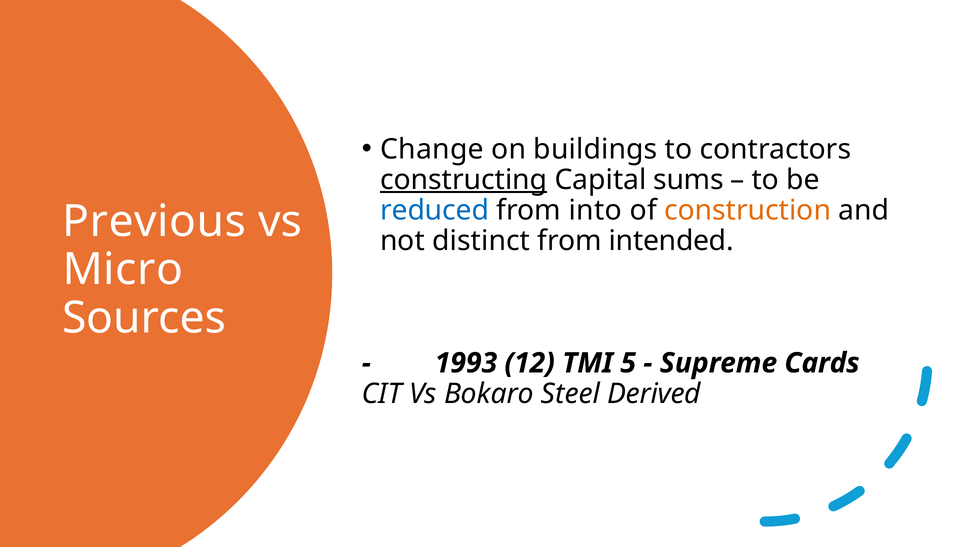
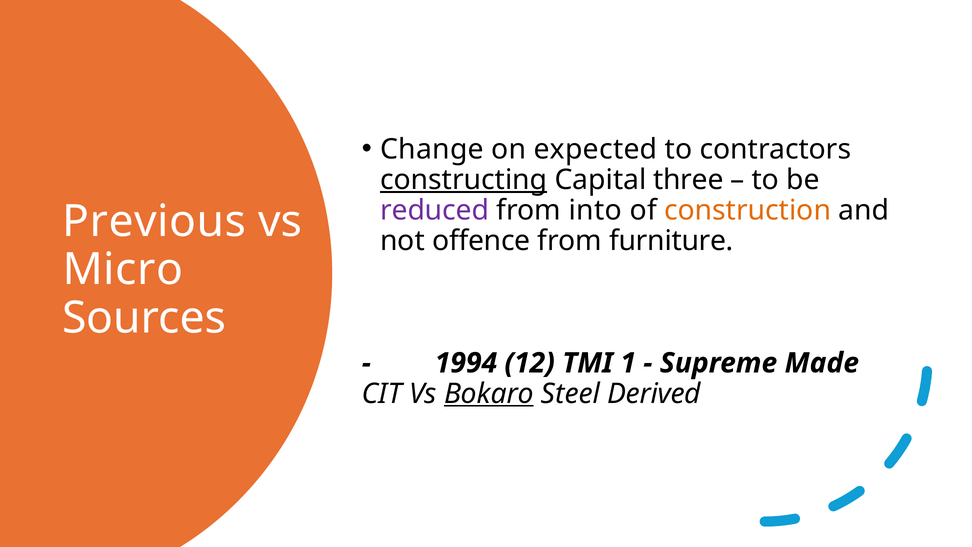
buildings: buildings -> expected
sums: sums -> three
reduced colour: blue -> purple
distinct: distinct -> offence
intended: intended -> furniture
1993: 1993 -> 1994
5: 5 -> 1
Cards: Cards -> Made
Bokaro underline: none -> present
